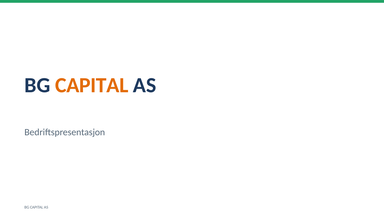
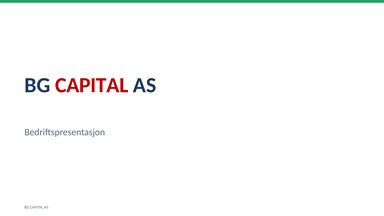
CAPITAL at (92, 85) colour: orange -> red
